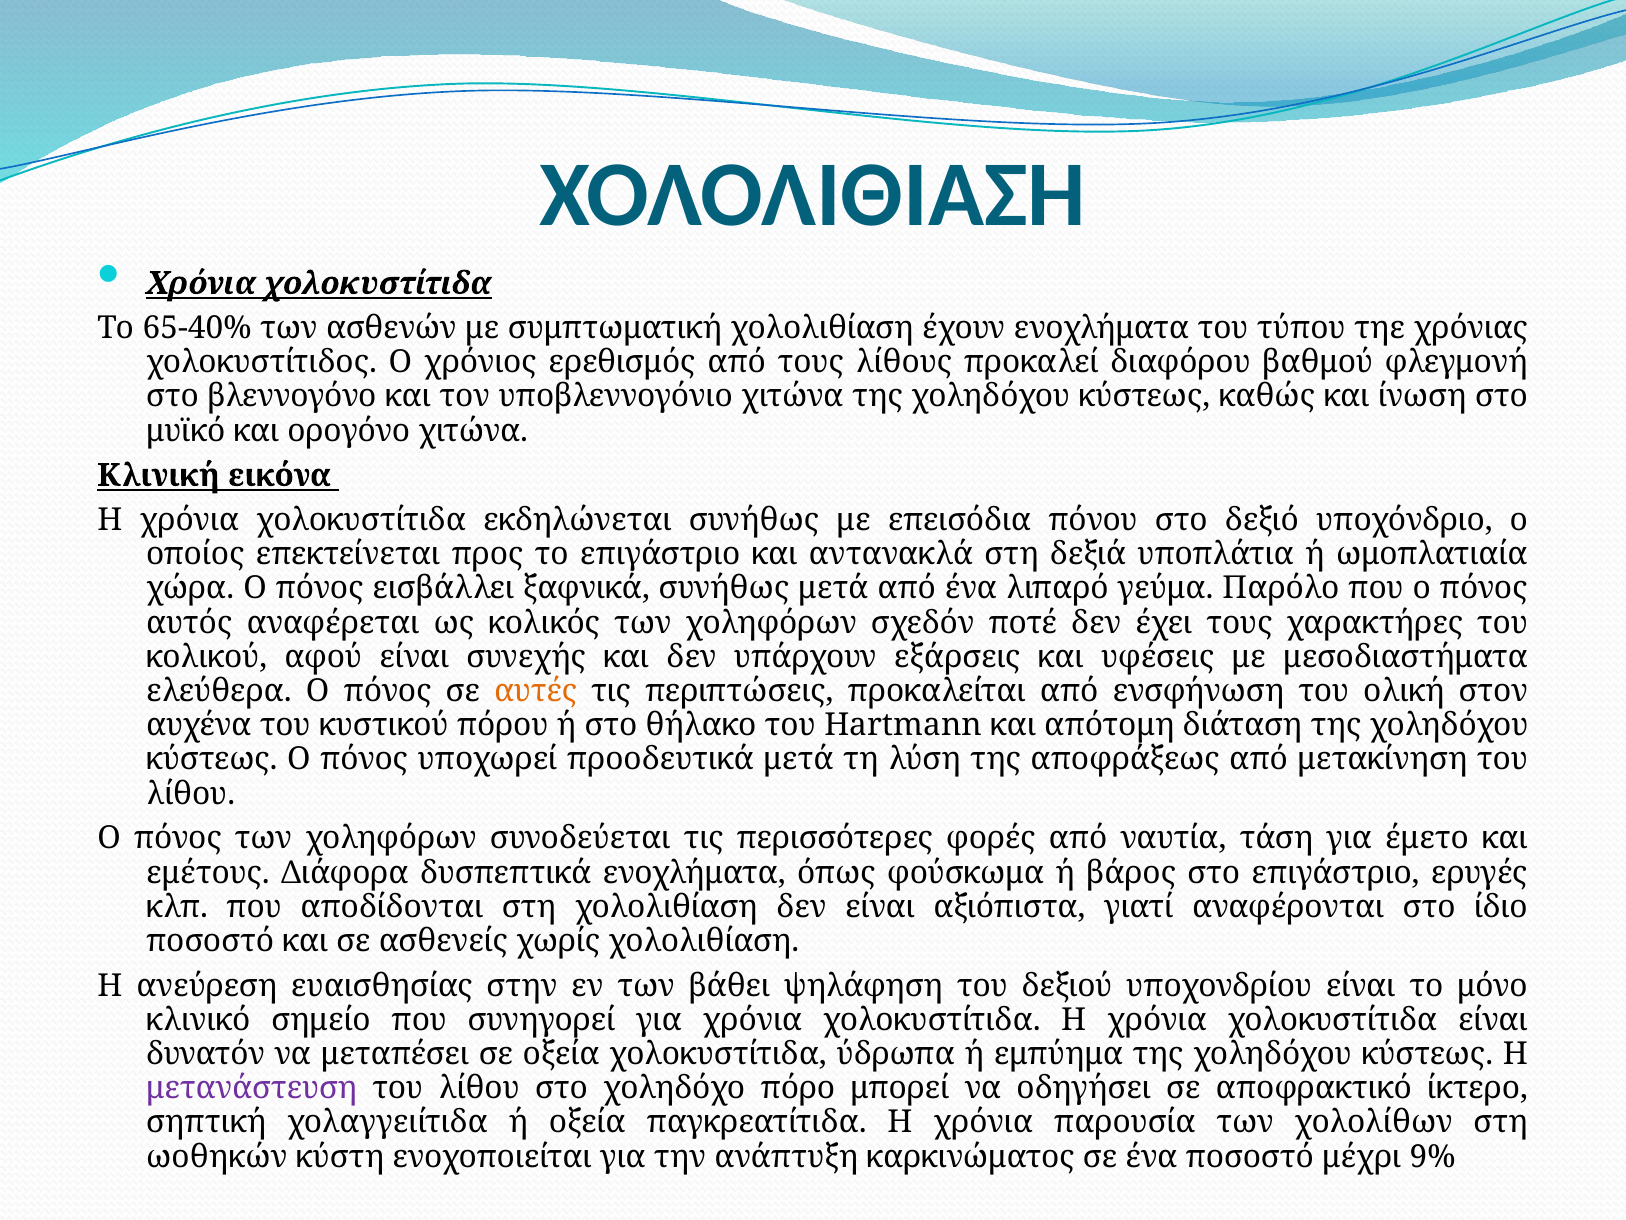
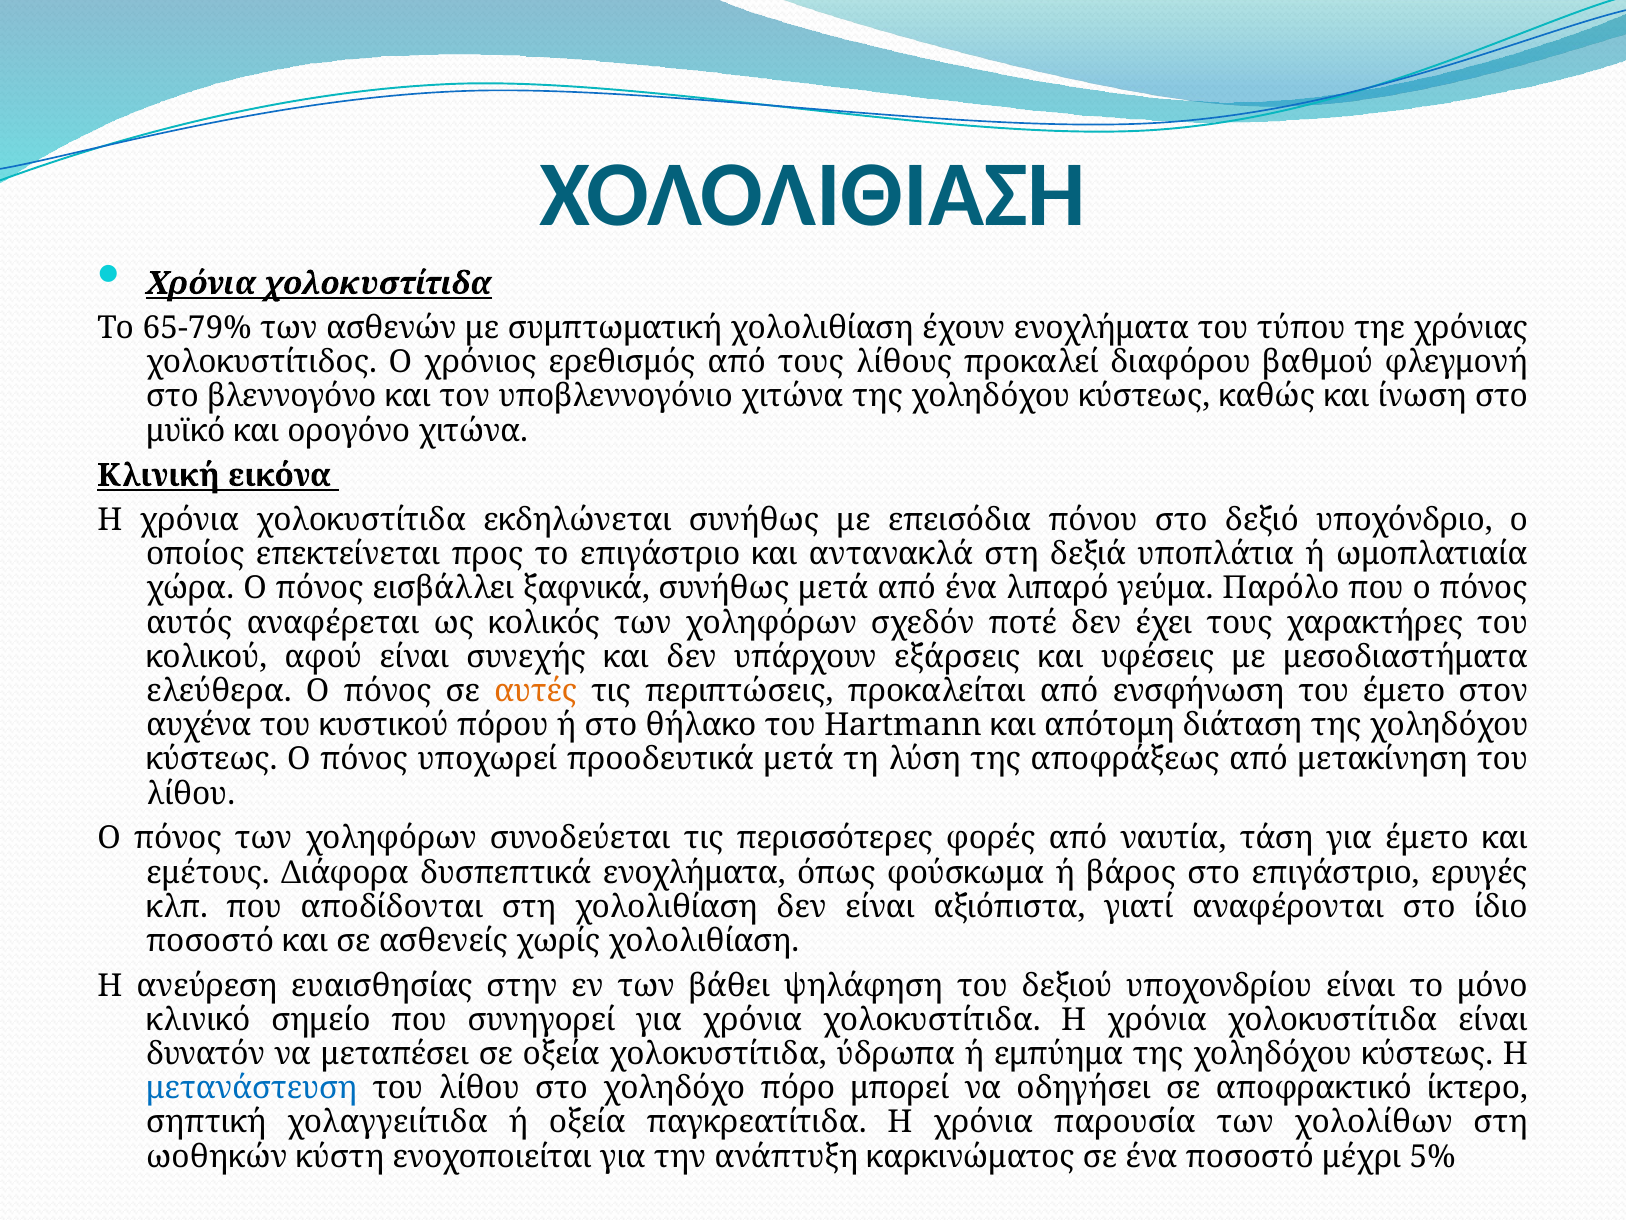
65-40%: 65-40% -> 65-79%
του ολική: ολική -> έμετο
μετανάστευση colour: purple -> blue
9%: 9% -> 5%
